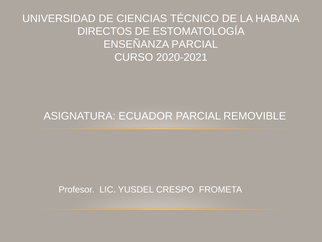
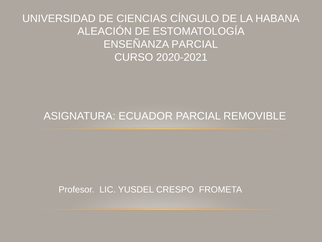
TÉCNICO: TÉCNICO -> CÍNGULO
DIRECTOS: DIRECTOS -> ALEACIÓN
